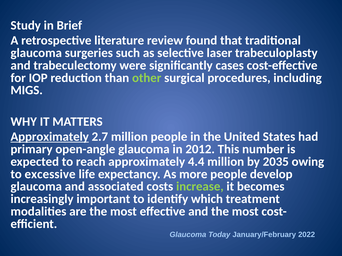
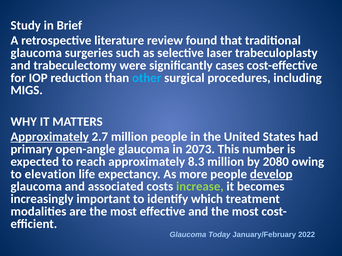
other colour: light green -> light blue
2012: 2012 -> 2073
4.4: 4.4 -> 8.3
2035: 2035 -> 2080
excessive: excessive -> elevation
develop underline: none -> present
